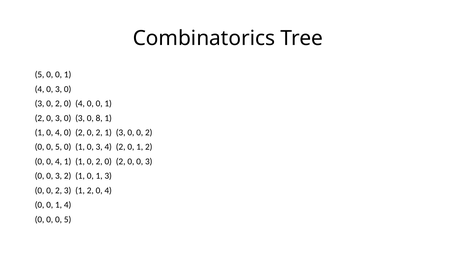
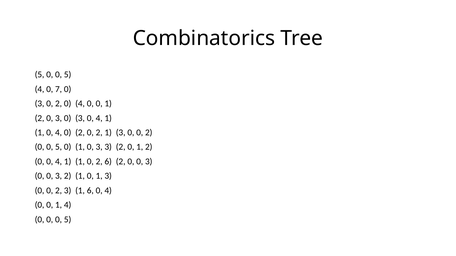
5 0 0 1: 1 -> 5
4 0 3: 3 -> 7
3 0 8: 8 -> 4
3 4: 4 -> 3
1 0 2 0: 0 -> 6
3 1 2: 2 -> 6
